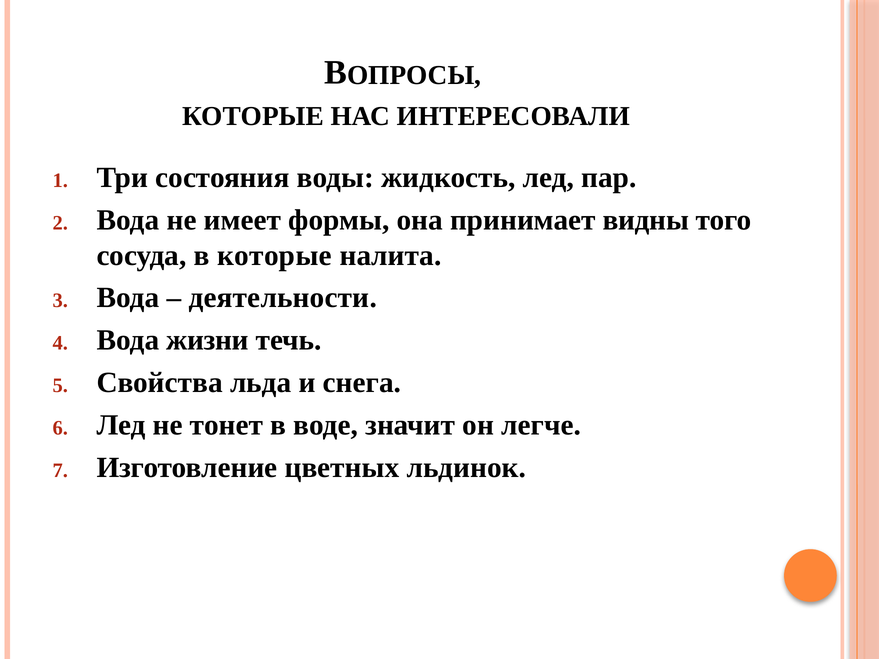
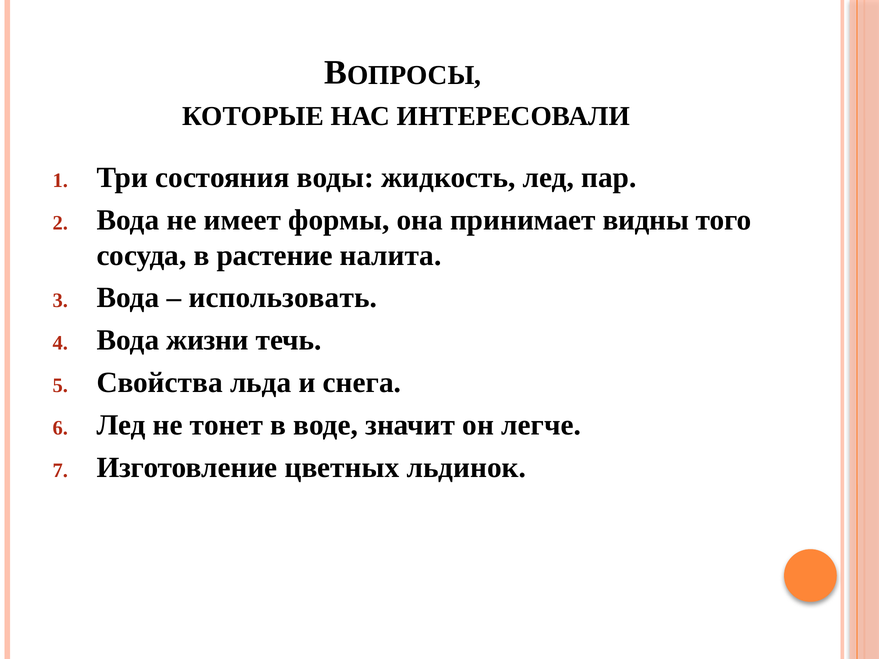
в которые: которые -> растение
деятельности: деятельности -> использовать
